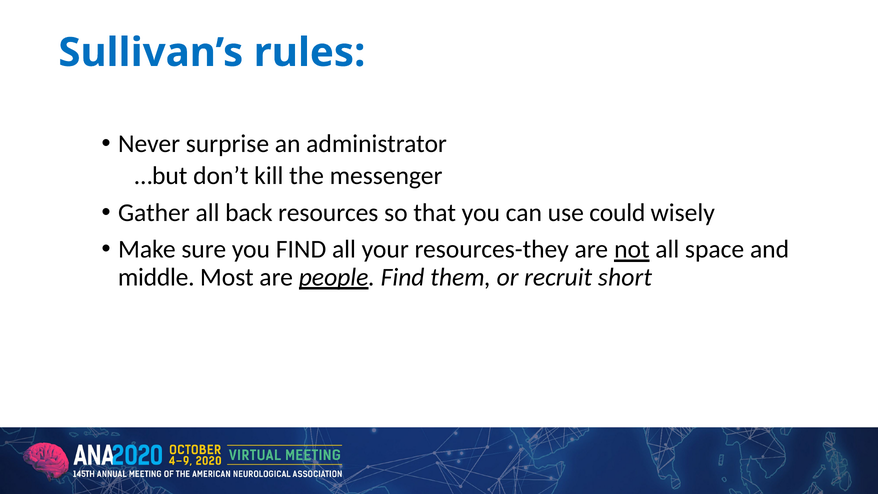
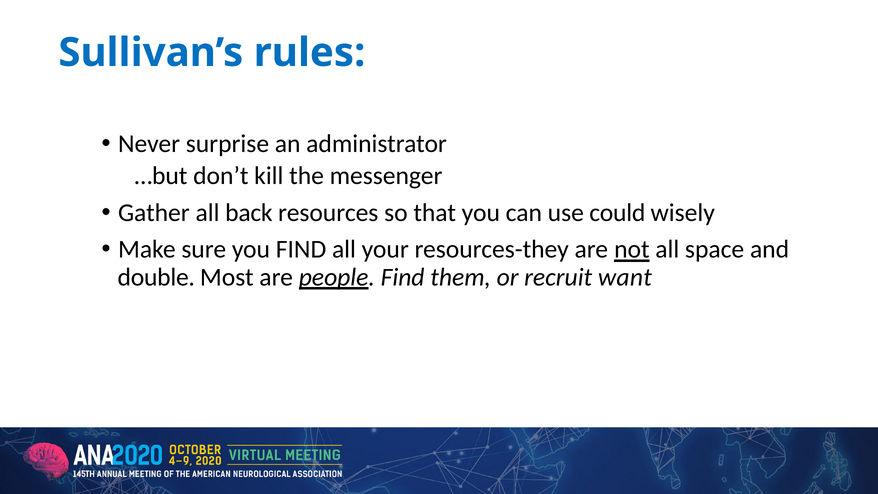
middle: middle -> double
short: short -> want
